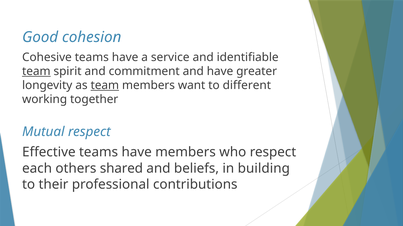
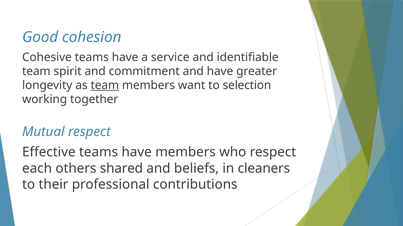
team at (36, 71) underline: present -> none
different: different -> selection
building: building -> cleaners
